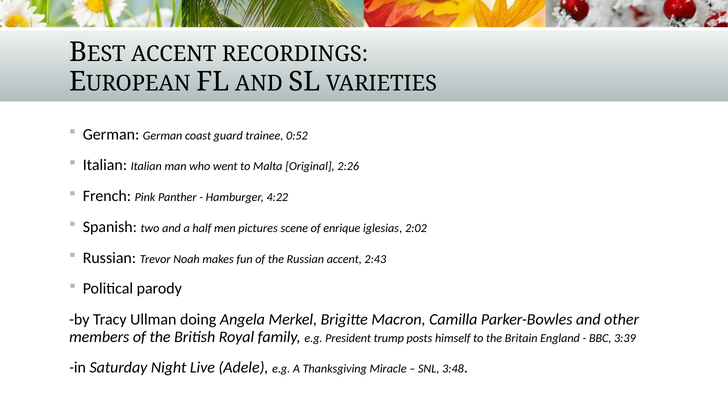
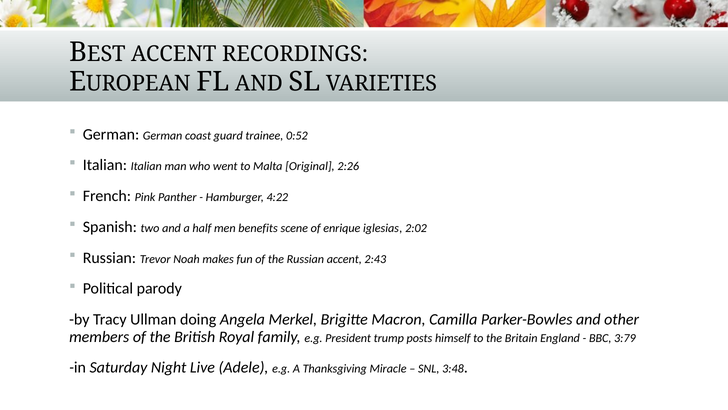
pictures: pictures -> benefits
3:39: 3:39 -> 3:79
